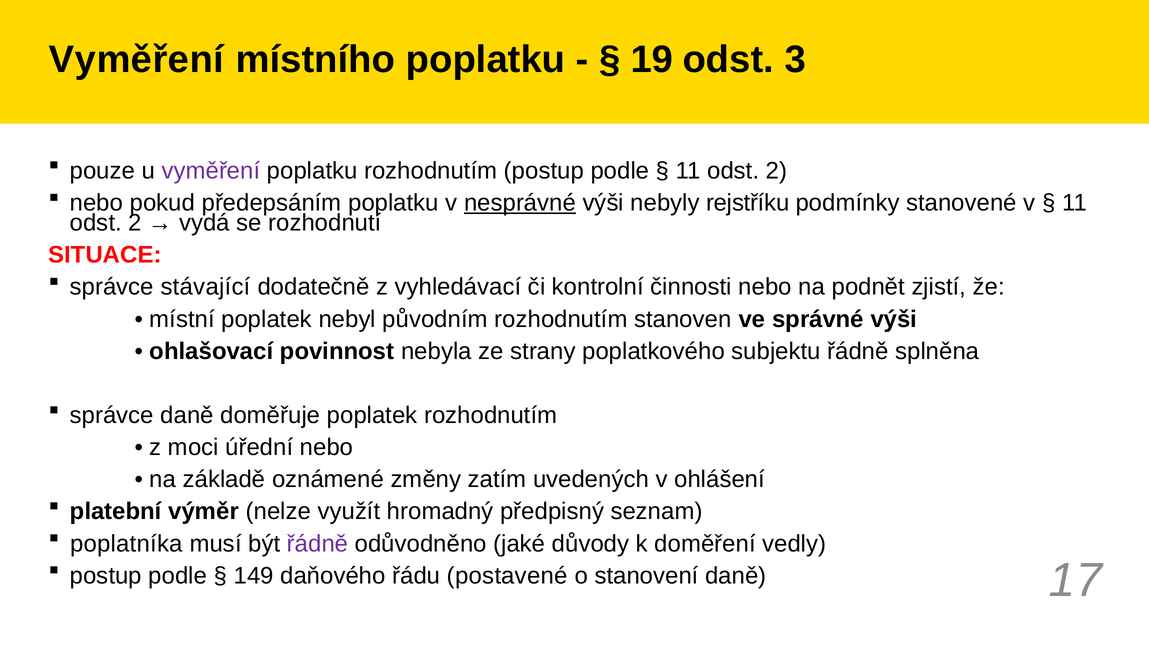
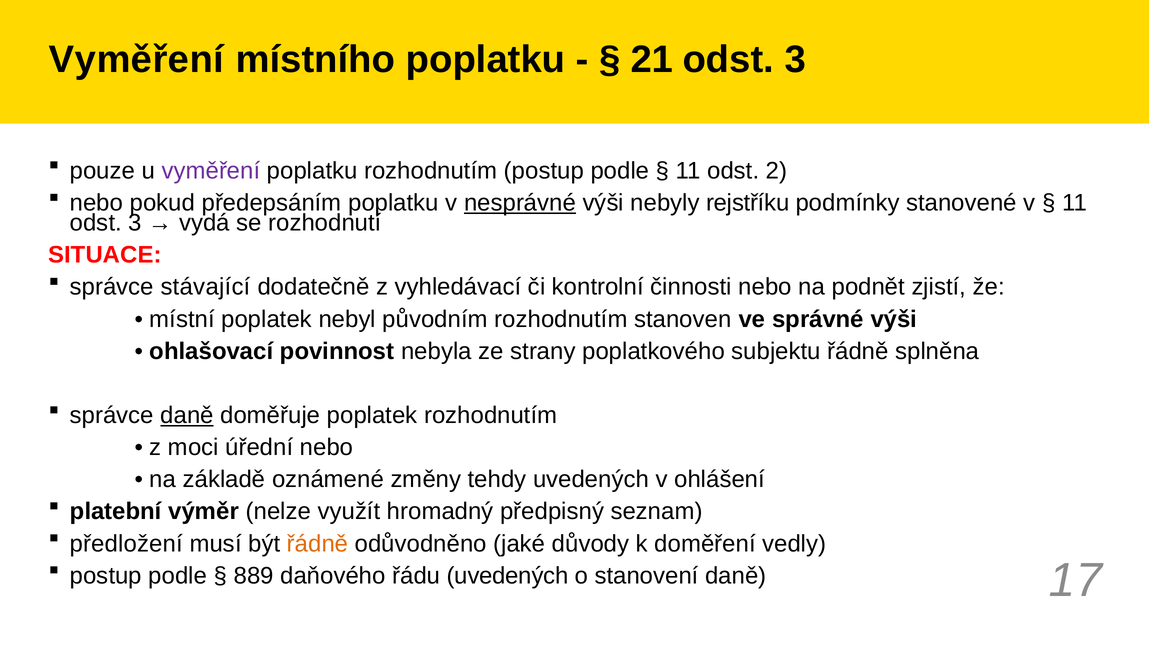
19: 19 -> 21
2 at (135, 223): 2 -> 3
daně at (187, 416) underline: none -> present
zatím: zatím -> tehdy
poplatníka: poplatníka -> předložení
řádně at (318, 544) colour: purple -> orange
149: 149 -> 889
řádu postavené: postavené -> uvedených
